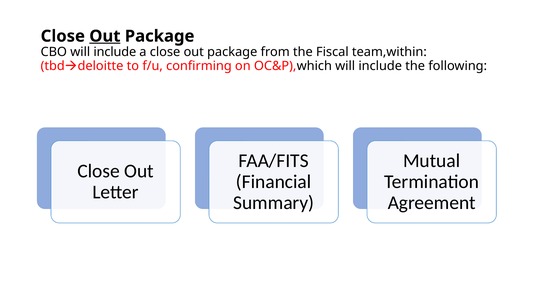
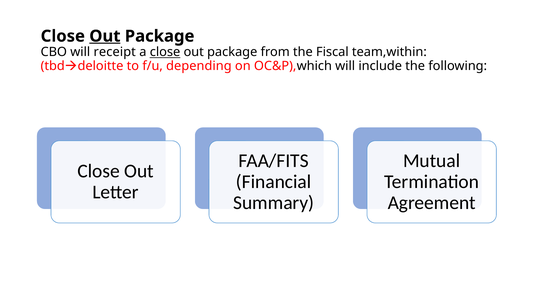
CBO will include: include -> receipt
close at (165, 52) underline: none -> present
confirming: confirming -> depending
